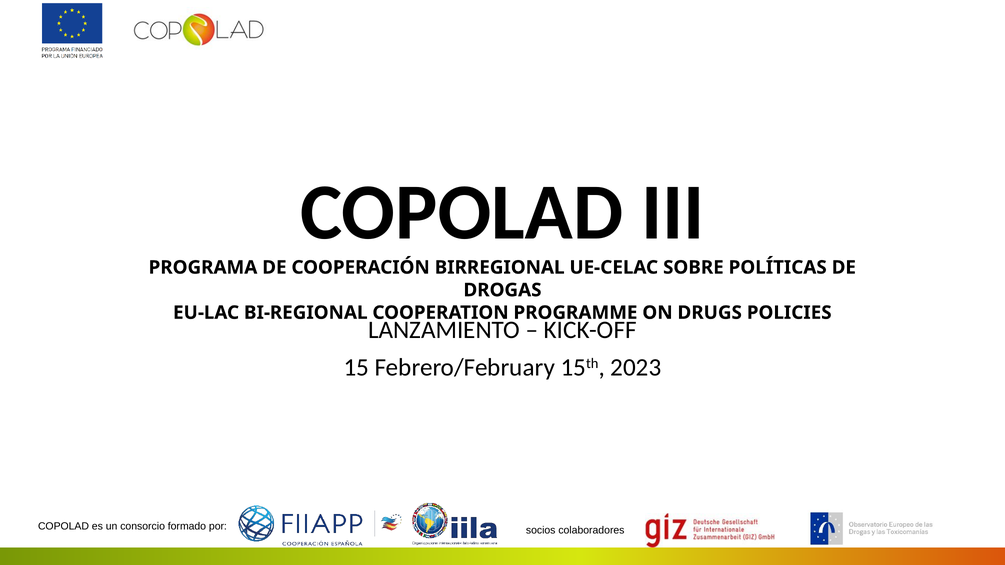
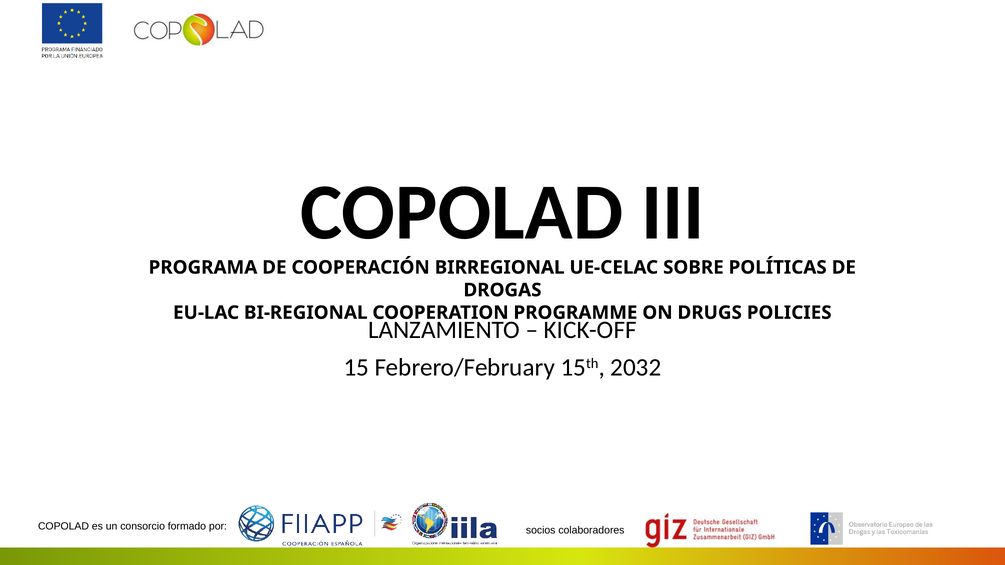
2023: 2023 -> 2032
